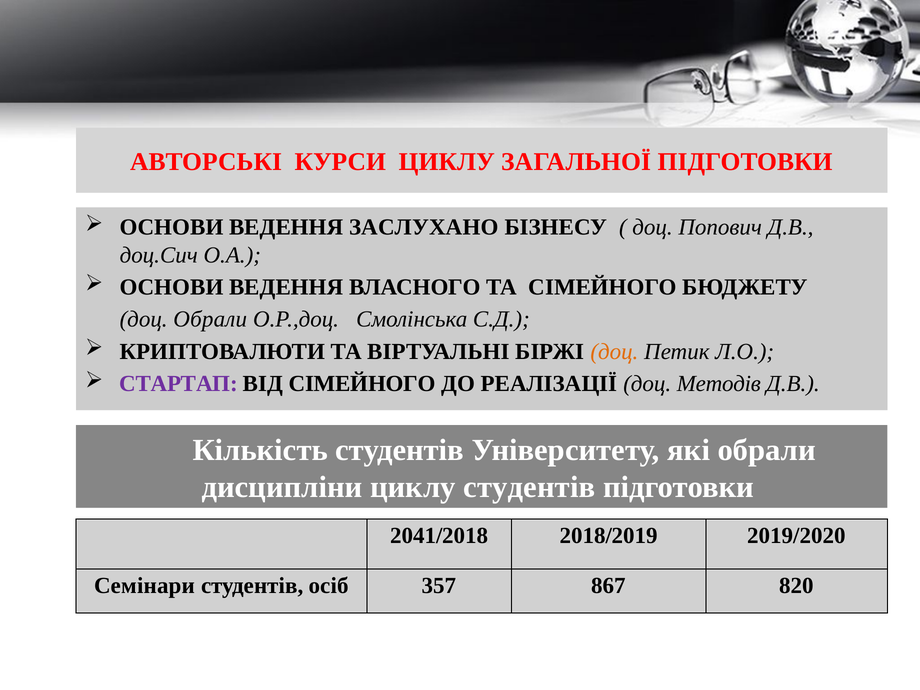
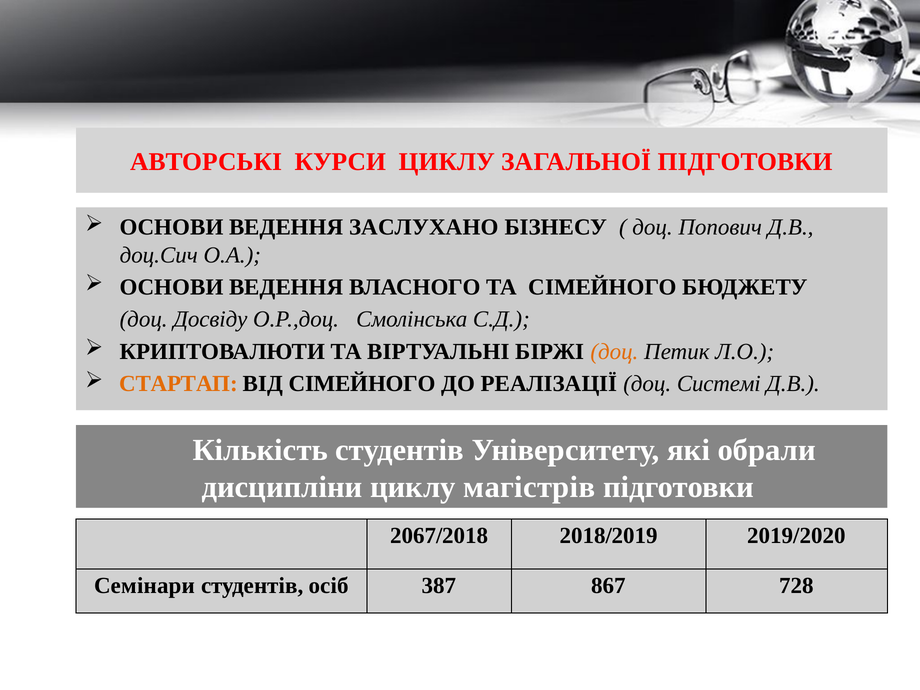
доц Обрали: Обрали -> Досвіду
СТАРТАП colour: purple -> orange
Методів: Методів -> Системі
циклу студентів: студентів -> магістрів
2041/2018: 2041/2018 -> 2067/2018
357: 357 -> 387
820: 820 -> 728
